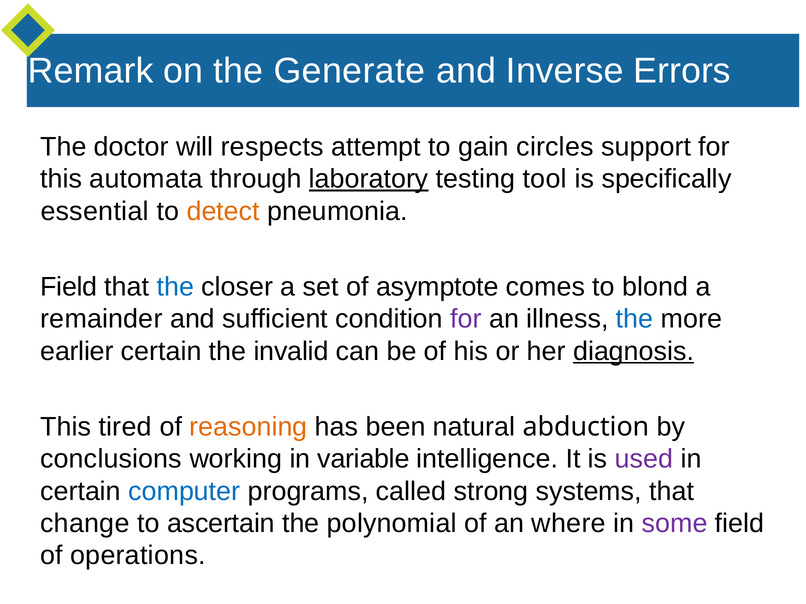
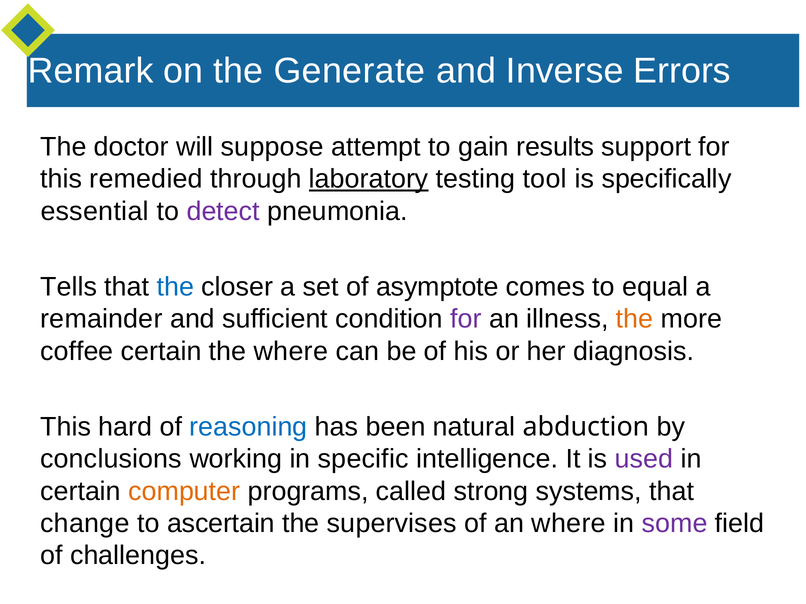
respects: respects -> suppose
circles: circles -> results
automata: automata -> remedied
detect colour: orange -> purple
Field at (69, 287): Field -> Tells
blond: blond -> equal
the at (635, 319) colour: blue -> orange
earlier: earlier -> coffee
the invalid: invalid -> where
diagnosis underline: present -> none
tired: tired -> hard
reasoning colour: orange -> blue
variable: variable -> specific
computer colour: blue -> orange
polynomial: polynomial -> supervises
operations: operations -> challenges
